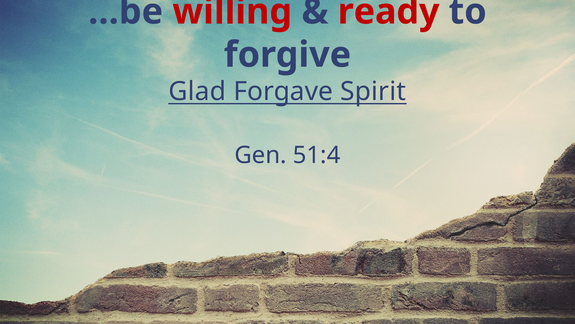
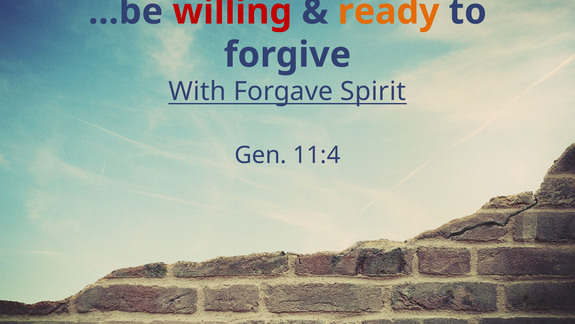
ready colour: red -> orange
Glad: Glad -> With
51:4: 51:4 -> 11:4
